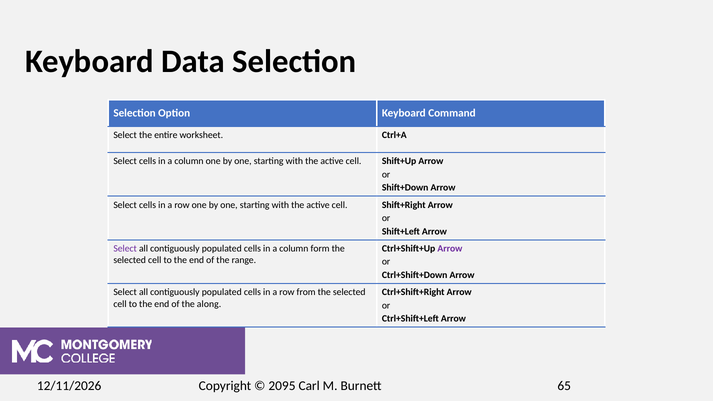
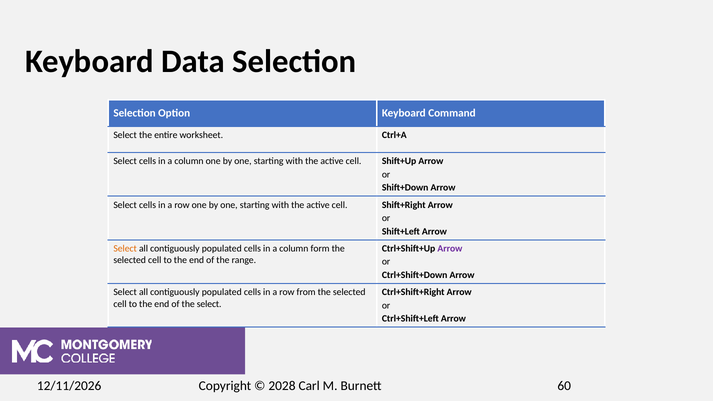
Select at (125, 249) colour: purple -> orange
the along: along -> select
2095: 2095 -> 2028
65: 65 -> 60
